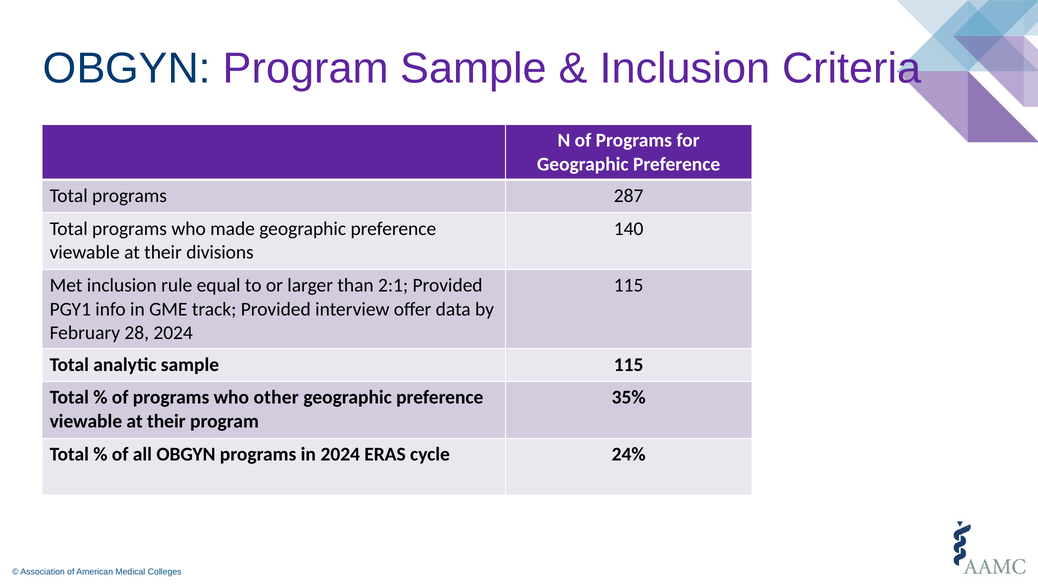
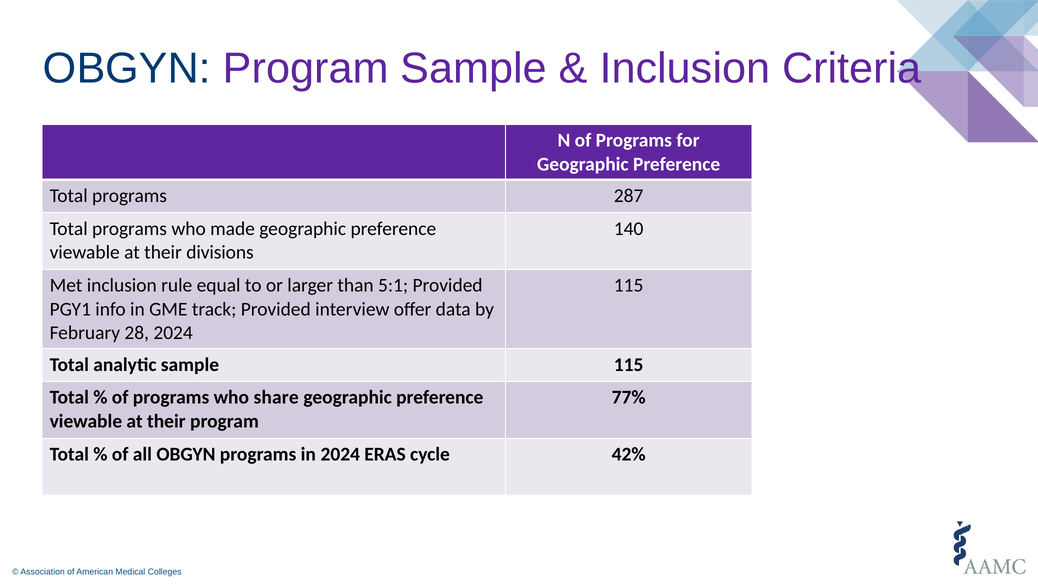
2:1: 2:1 -> 5:1
other: other -> share
35%: 35% -> 77%
24%: 24% -> 42%
